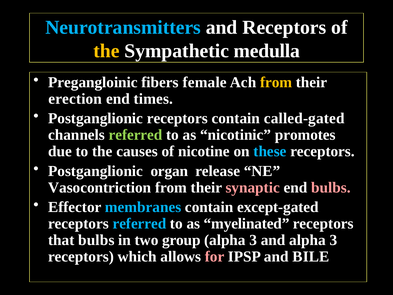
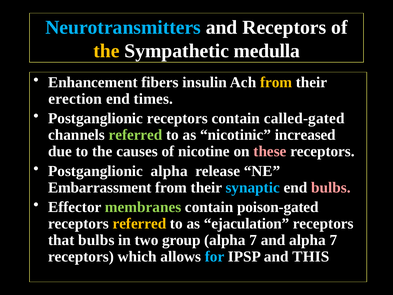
Pregangloinic: Pregangloinic -> Enhancement
female: female -> insulin
promotes: promotes -> increased
these colour: light blue -> pink
Postganglionic organ: organ -> alpha
Vasocontriction: Vasocontriction -> Embarrassment
synaptic colour: pink -> light blue
membranes colour: light blue -> light green
except-gated: except-gated -> poison-gated
referred at (139, 223) colour: light blue -> yellow
myelinated: myelinated -> ejaculation
3 at (253, 240): 3 -> 7
and alpha 3: 3 -> 7
for colour: pink -> light blue
BILE: BILE -> THIS
